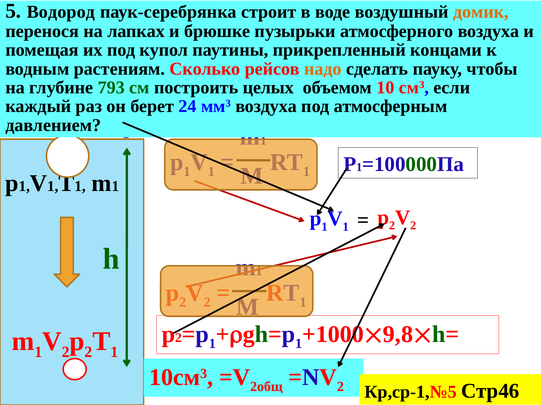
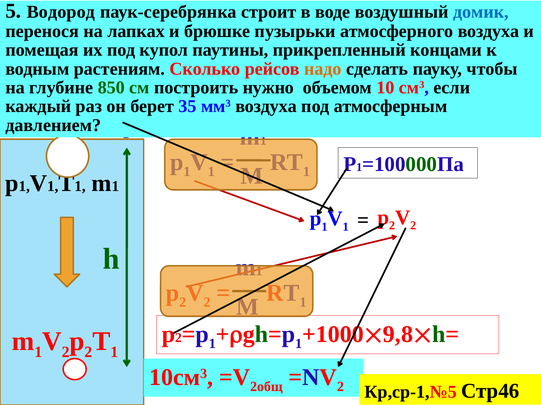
домик colour: orange -> blue
793: 793 -> 850
целых: целых -> нужно
24: 24 -> 35
